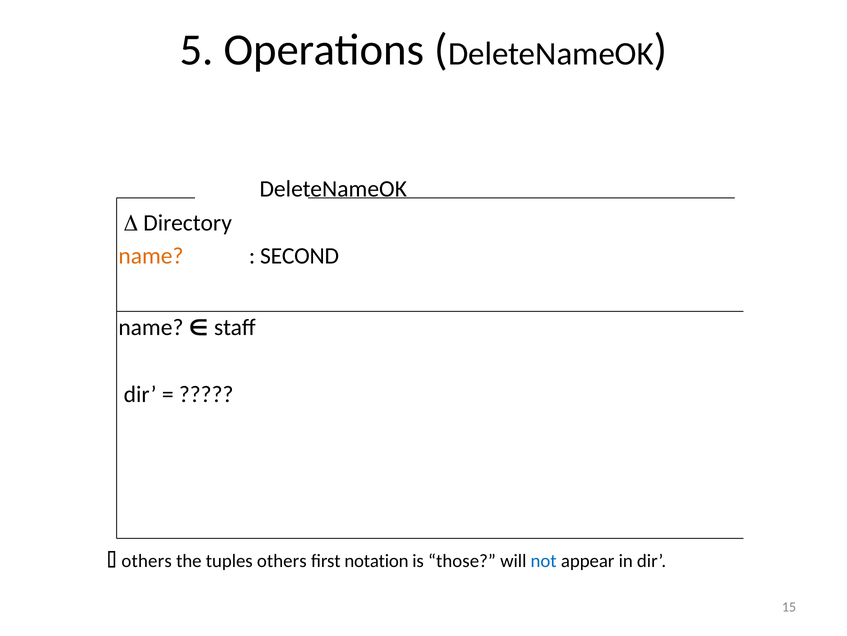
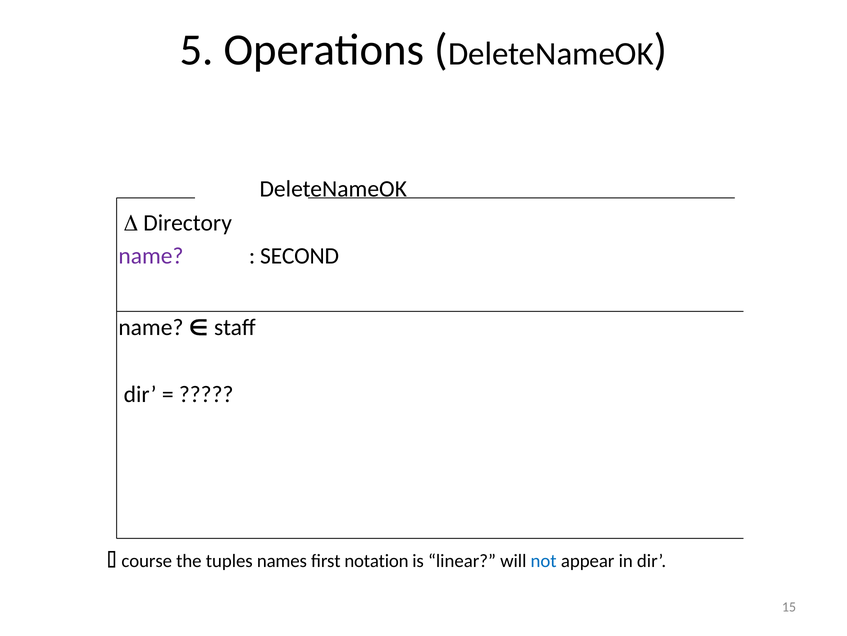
name at (151, 256) colour: orange -> purple
others at (147, 560): others -> course
tuples others: others -> names
those: those -> linear
